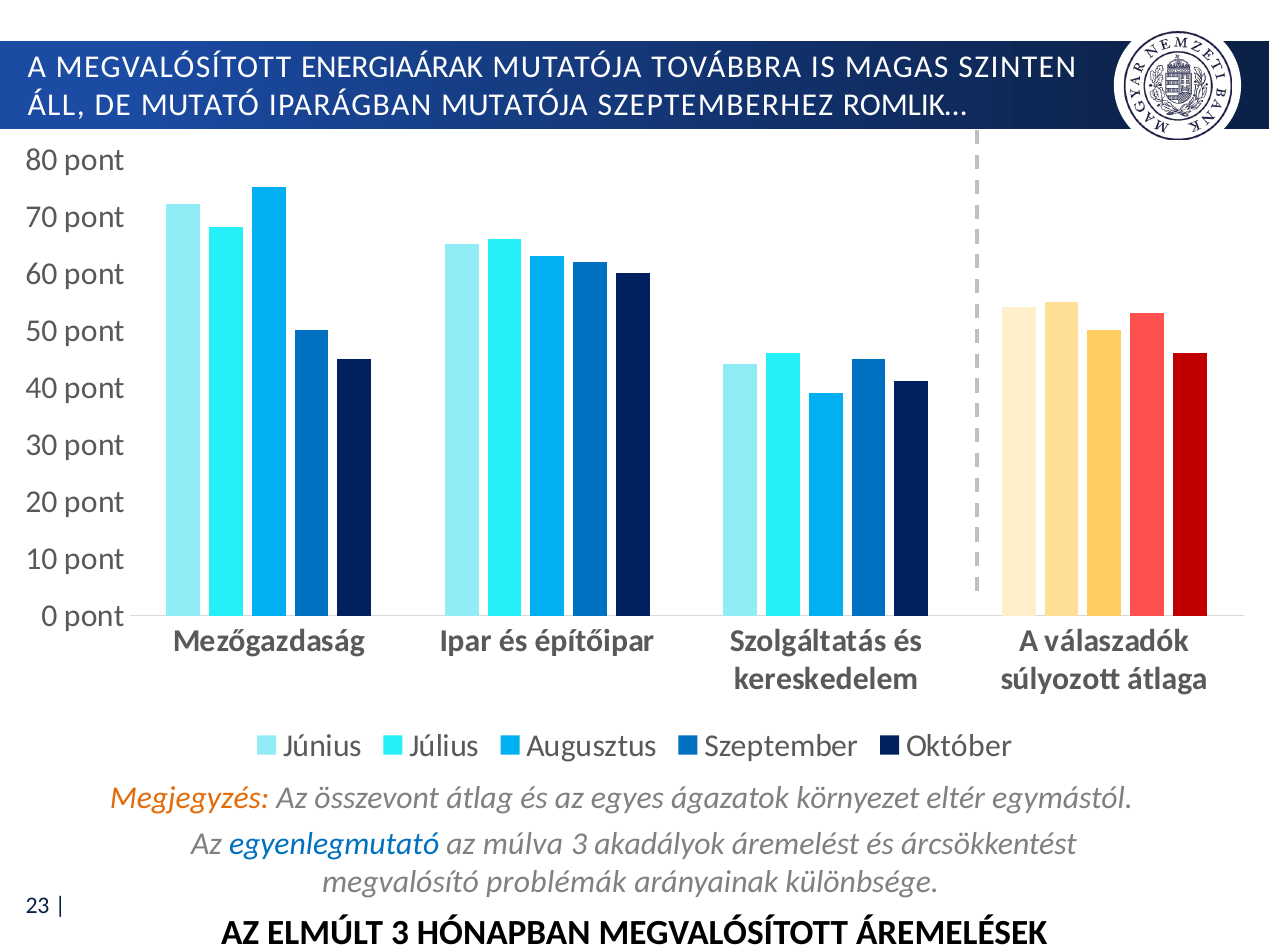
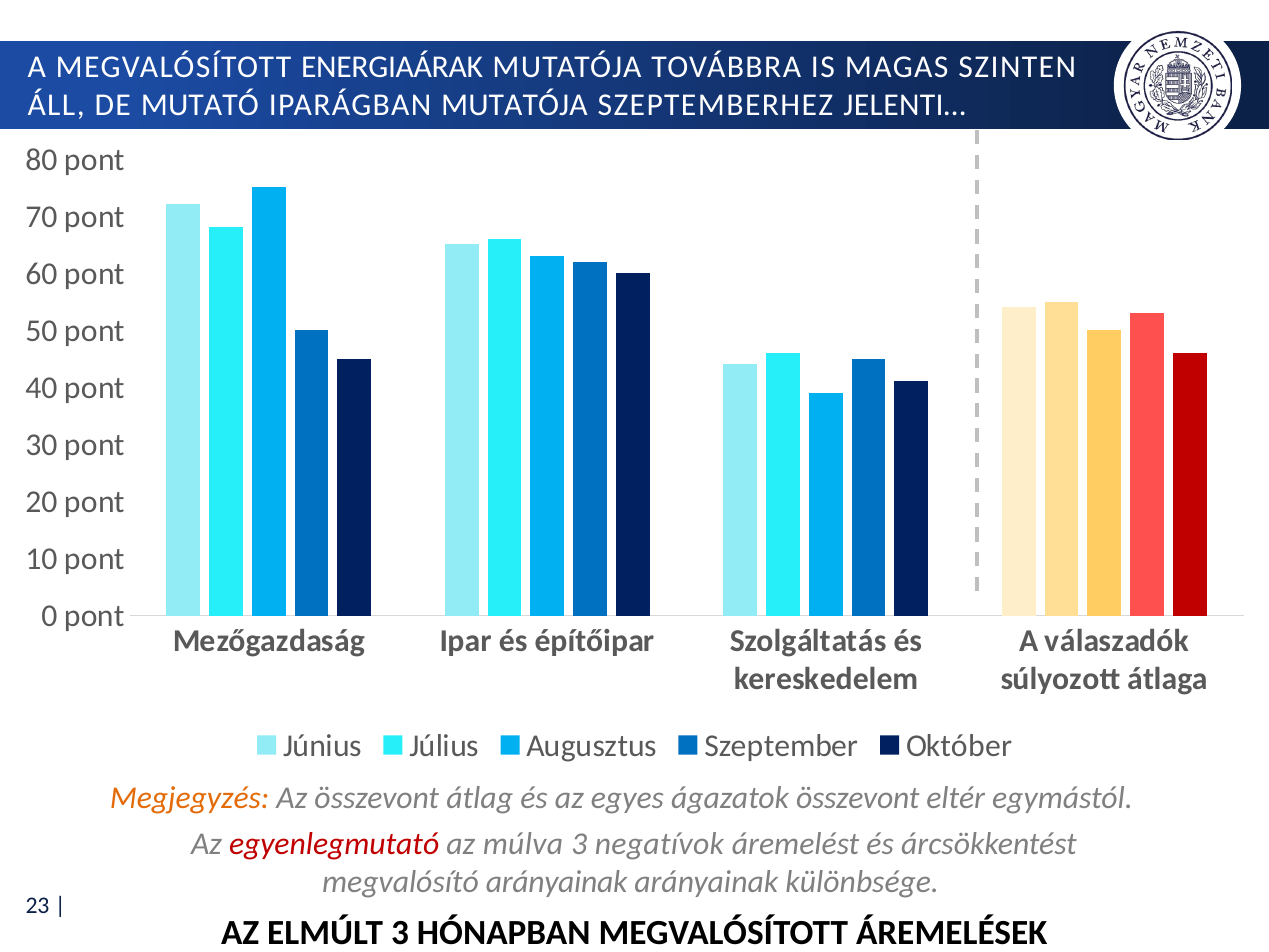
ROMLIK…: ROMLIK… -> JELENTI…
ágazatok környezet: környezet -> összevont
egyenlegmutató colour: blue -> red
akadályok: akadályok -> negatívok
megvalósító problémák: problémák -> arányainak
